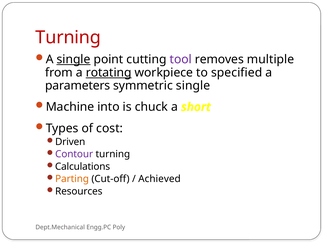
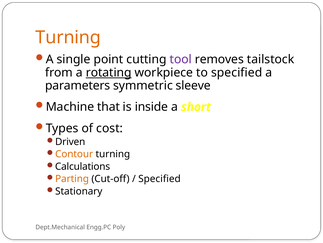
Turning at (68, 37) colour: red -> orange
single at (74, 59) underline: present -> none
multiple: multiple -> tailstock
symmetric single: single -> sleeve
into: into -> that
chuck: chuck -> inside
Contour colour: purple -> orange
Achieved at (159, 178): Achieved -> Specified
Resources: Resources -> Stationary
